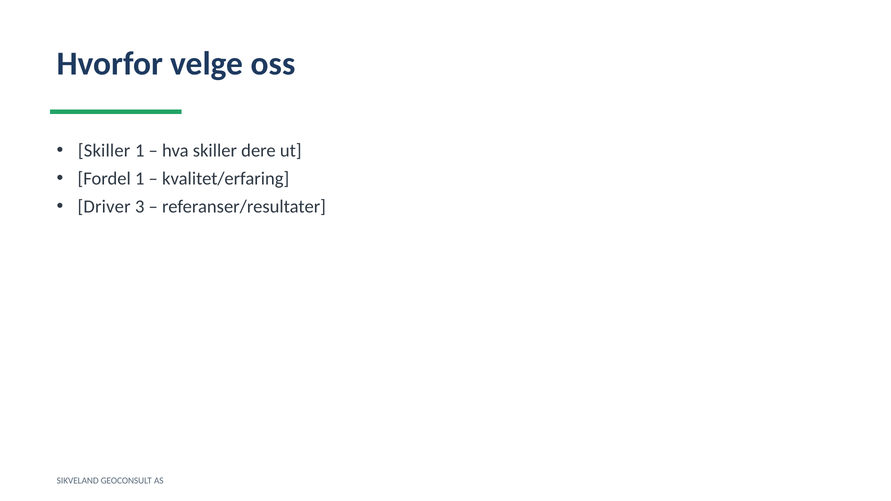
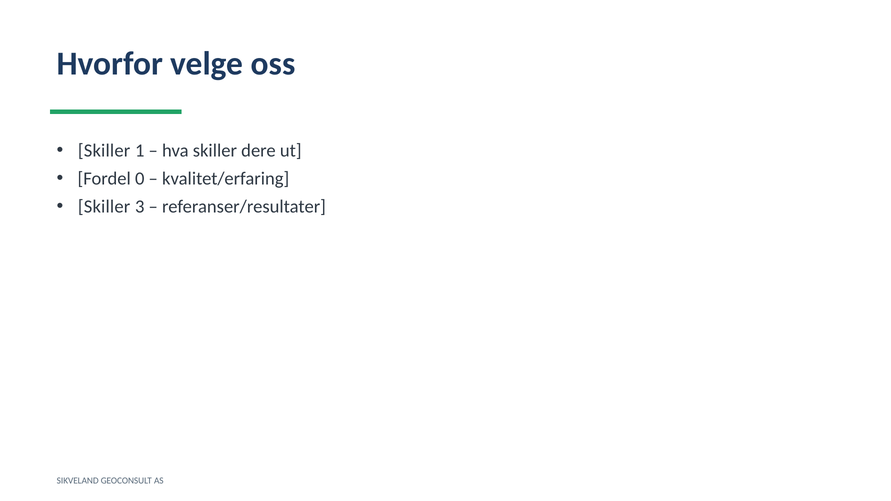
Fordel 1: 1 -> 0
Driver at (104, 207): Driver -> Skiller
